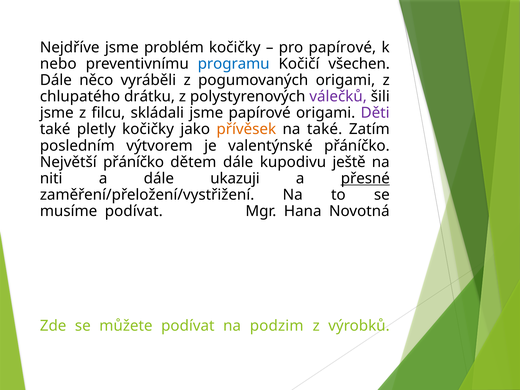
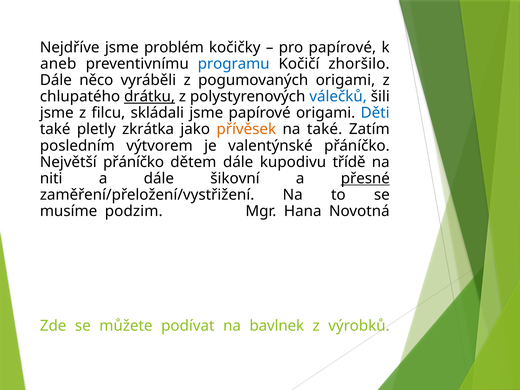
nebo: nebo -> aneb
všechen: všechen -> zhoršilo
drátku underline: none -> present
válečků colour: purple -> blue
Děti colour: purple -> blue
pletly kočičky: kočičky -> zkrátka
ještě: ještě -> třídě
ukazuji: ukazuji -> šikovní
musíme podívat: podívat -> podzim
podzim: podzim -> bavlnek
